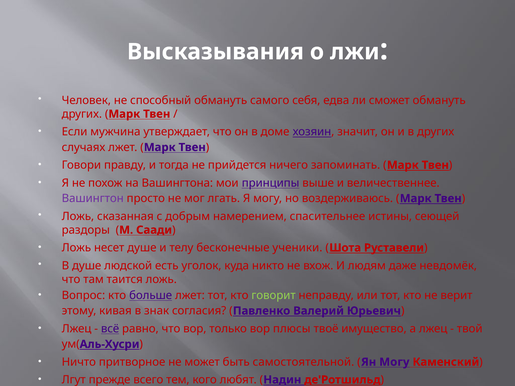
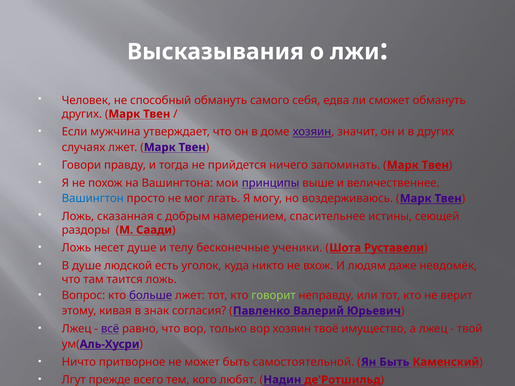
Вашингтон colour: purple -> blue
вор плюсы: плюсы -> хозяин
Ян Могу: Могу -> Быть
